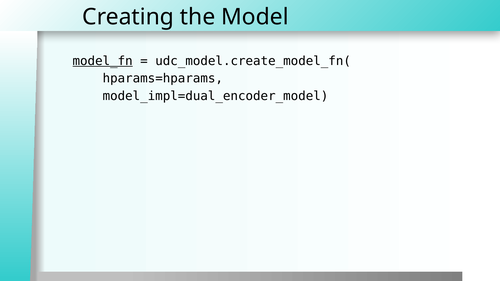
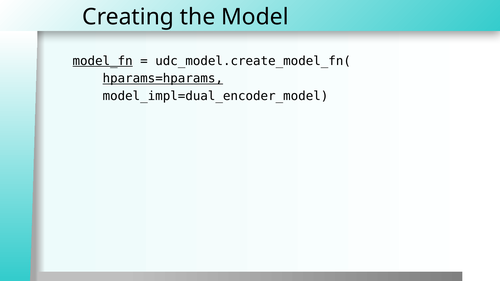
hparams=hparams underline: none -> present
